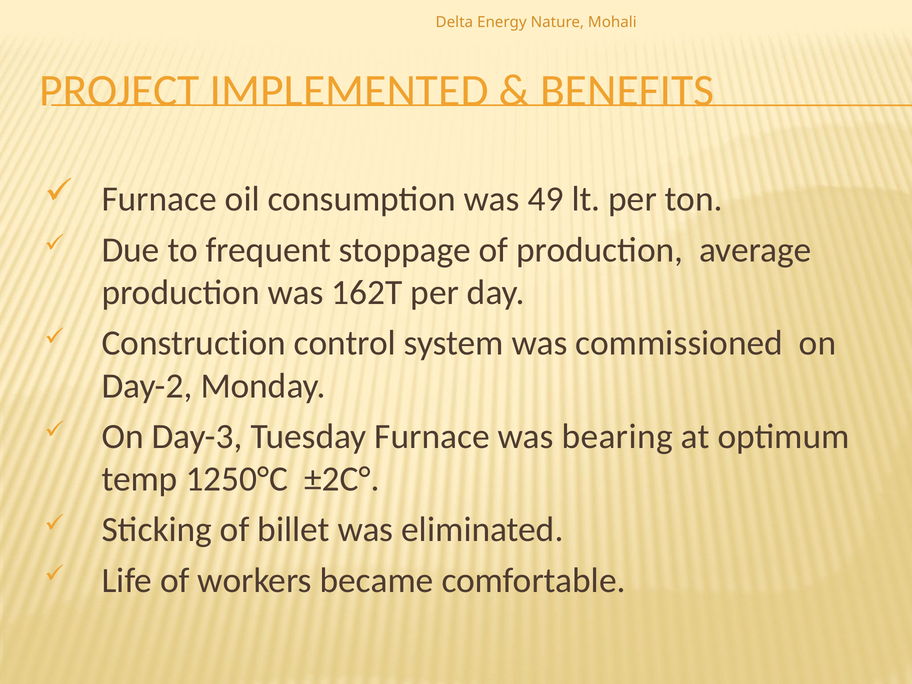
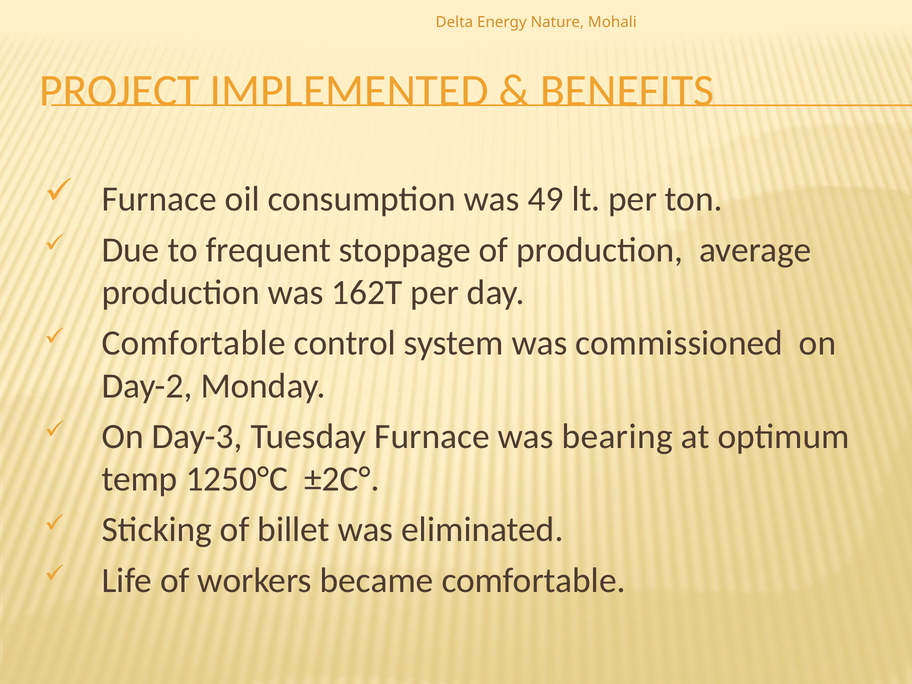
Construction at (194, 343): Construction -> Comfortable
